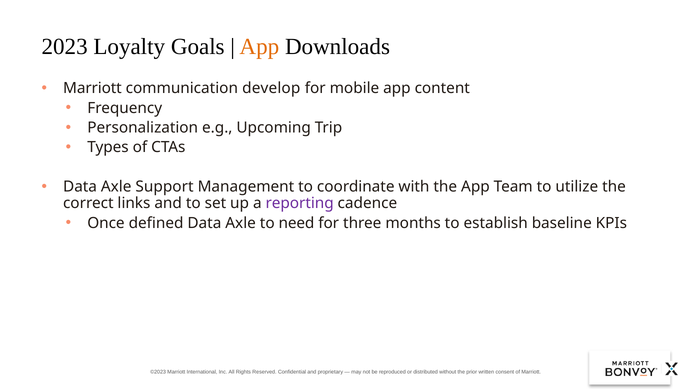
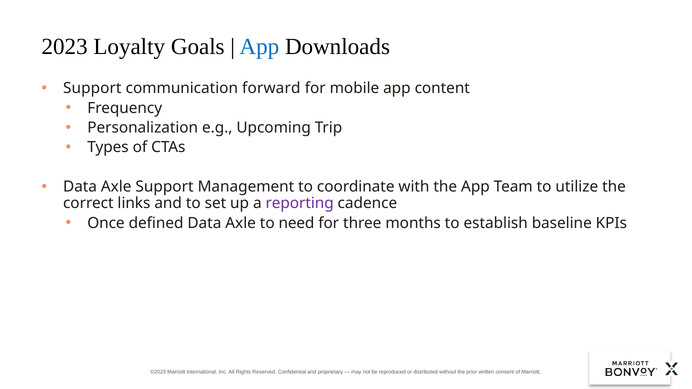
App at (259, 47) colour: orange -> blue
Marriott at (92, 88): Marriott -> Support
develop: develop -> forward
